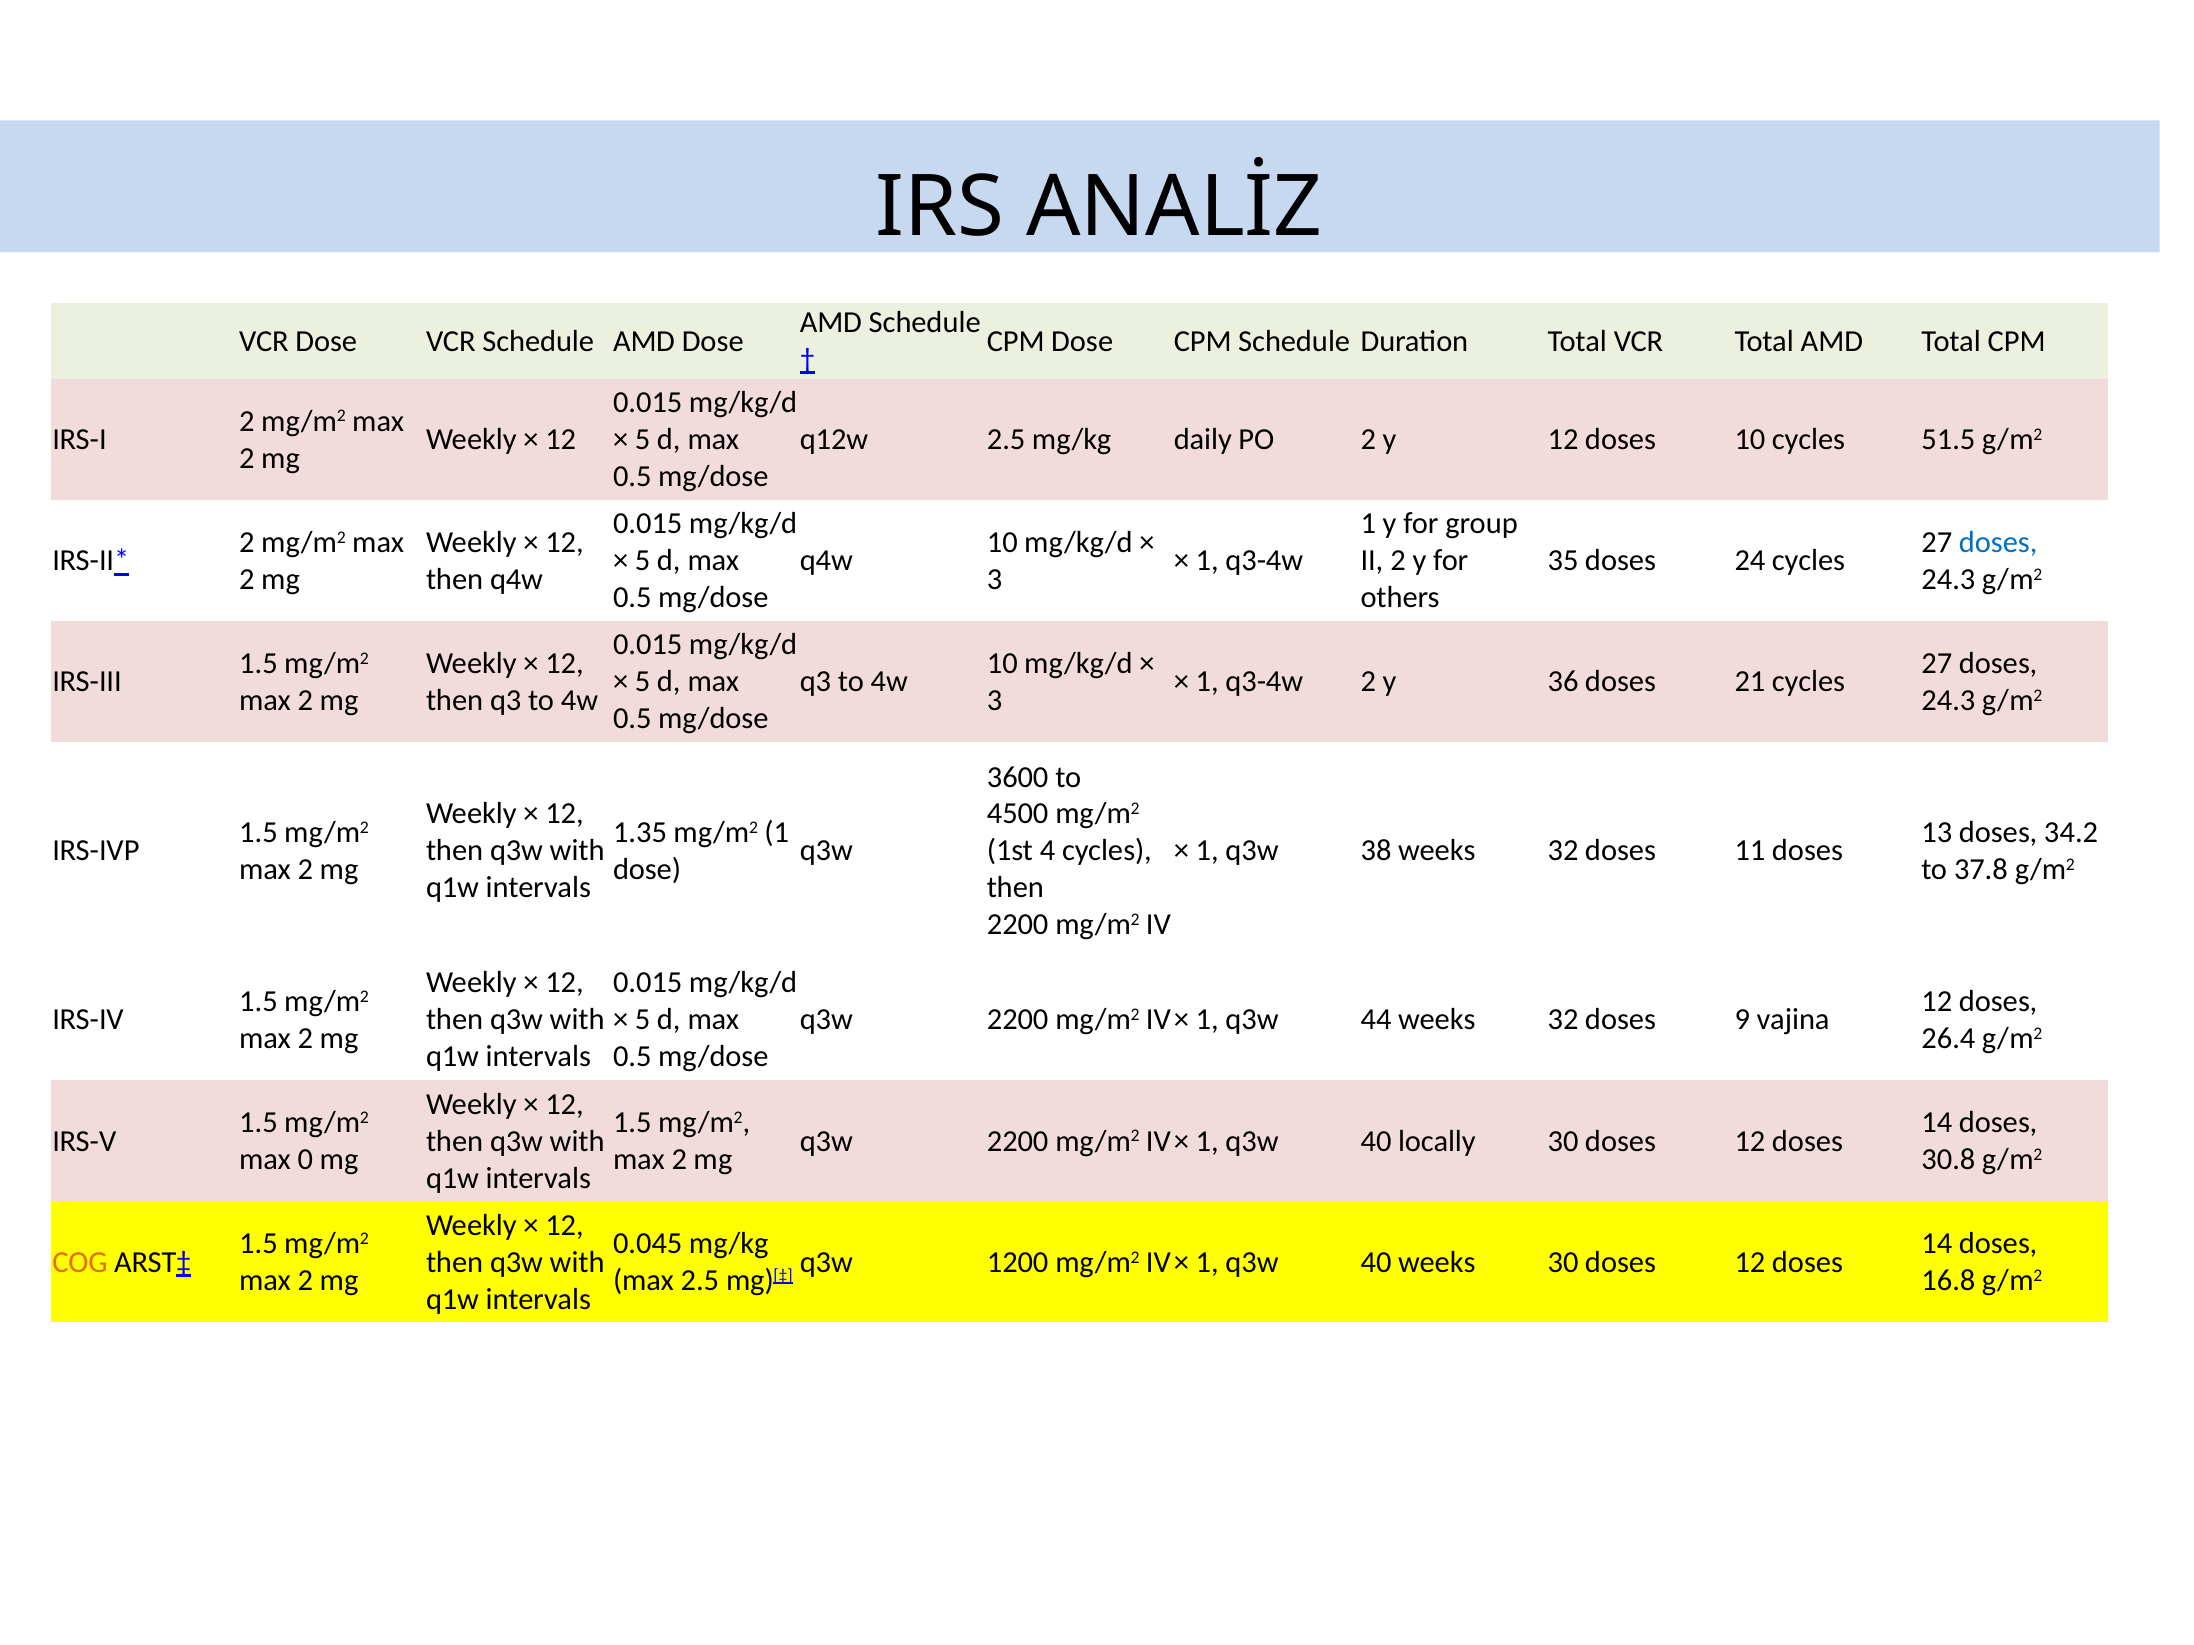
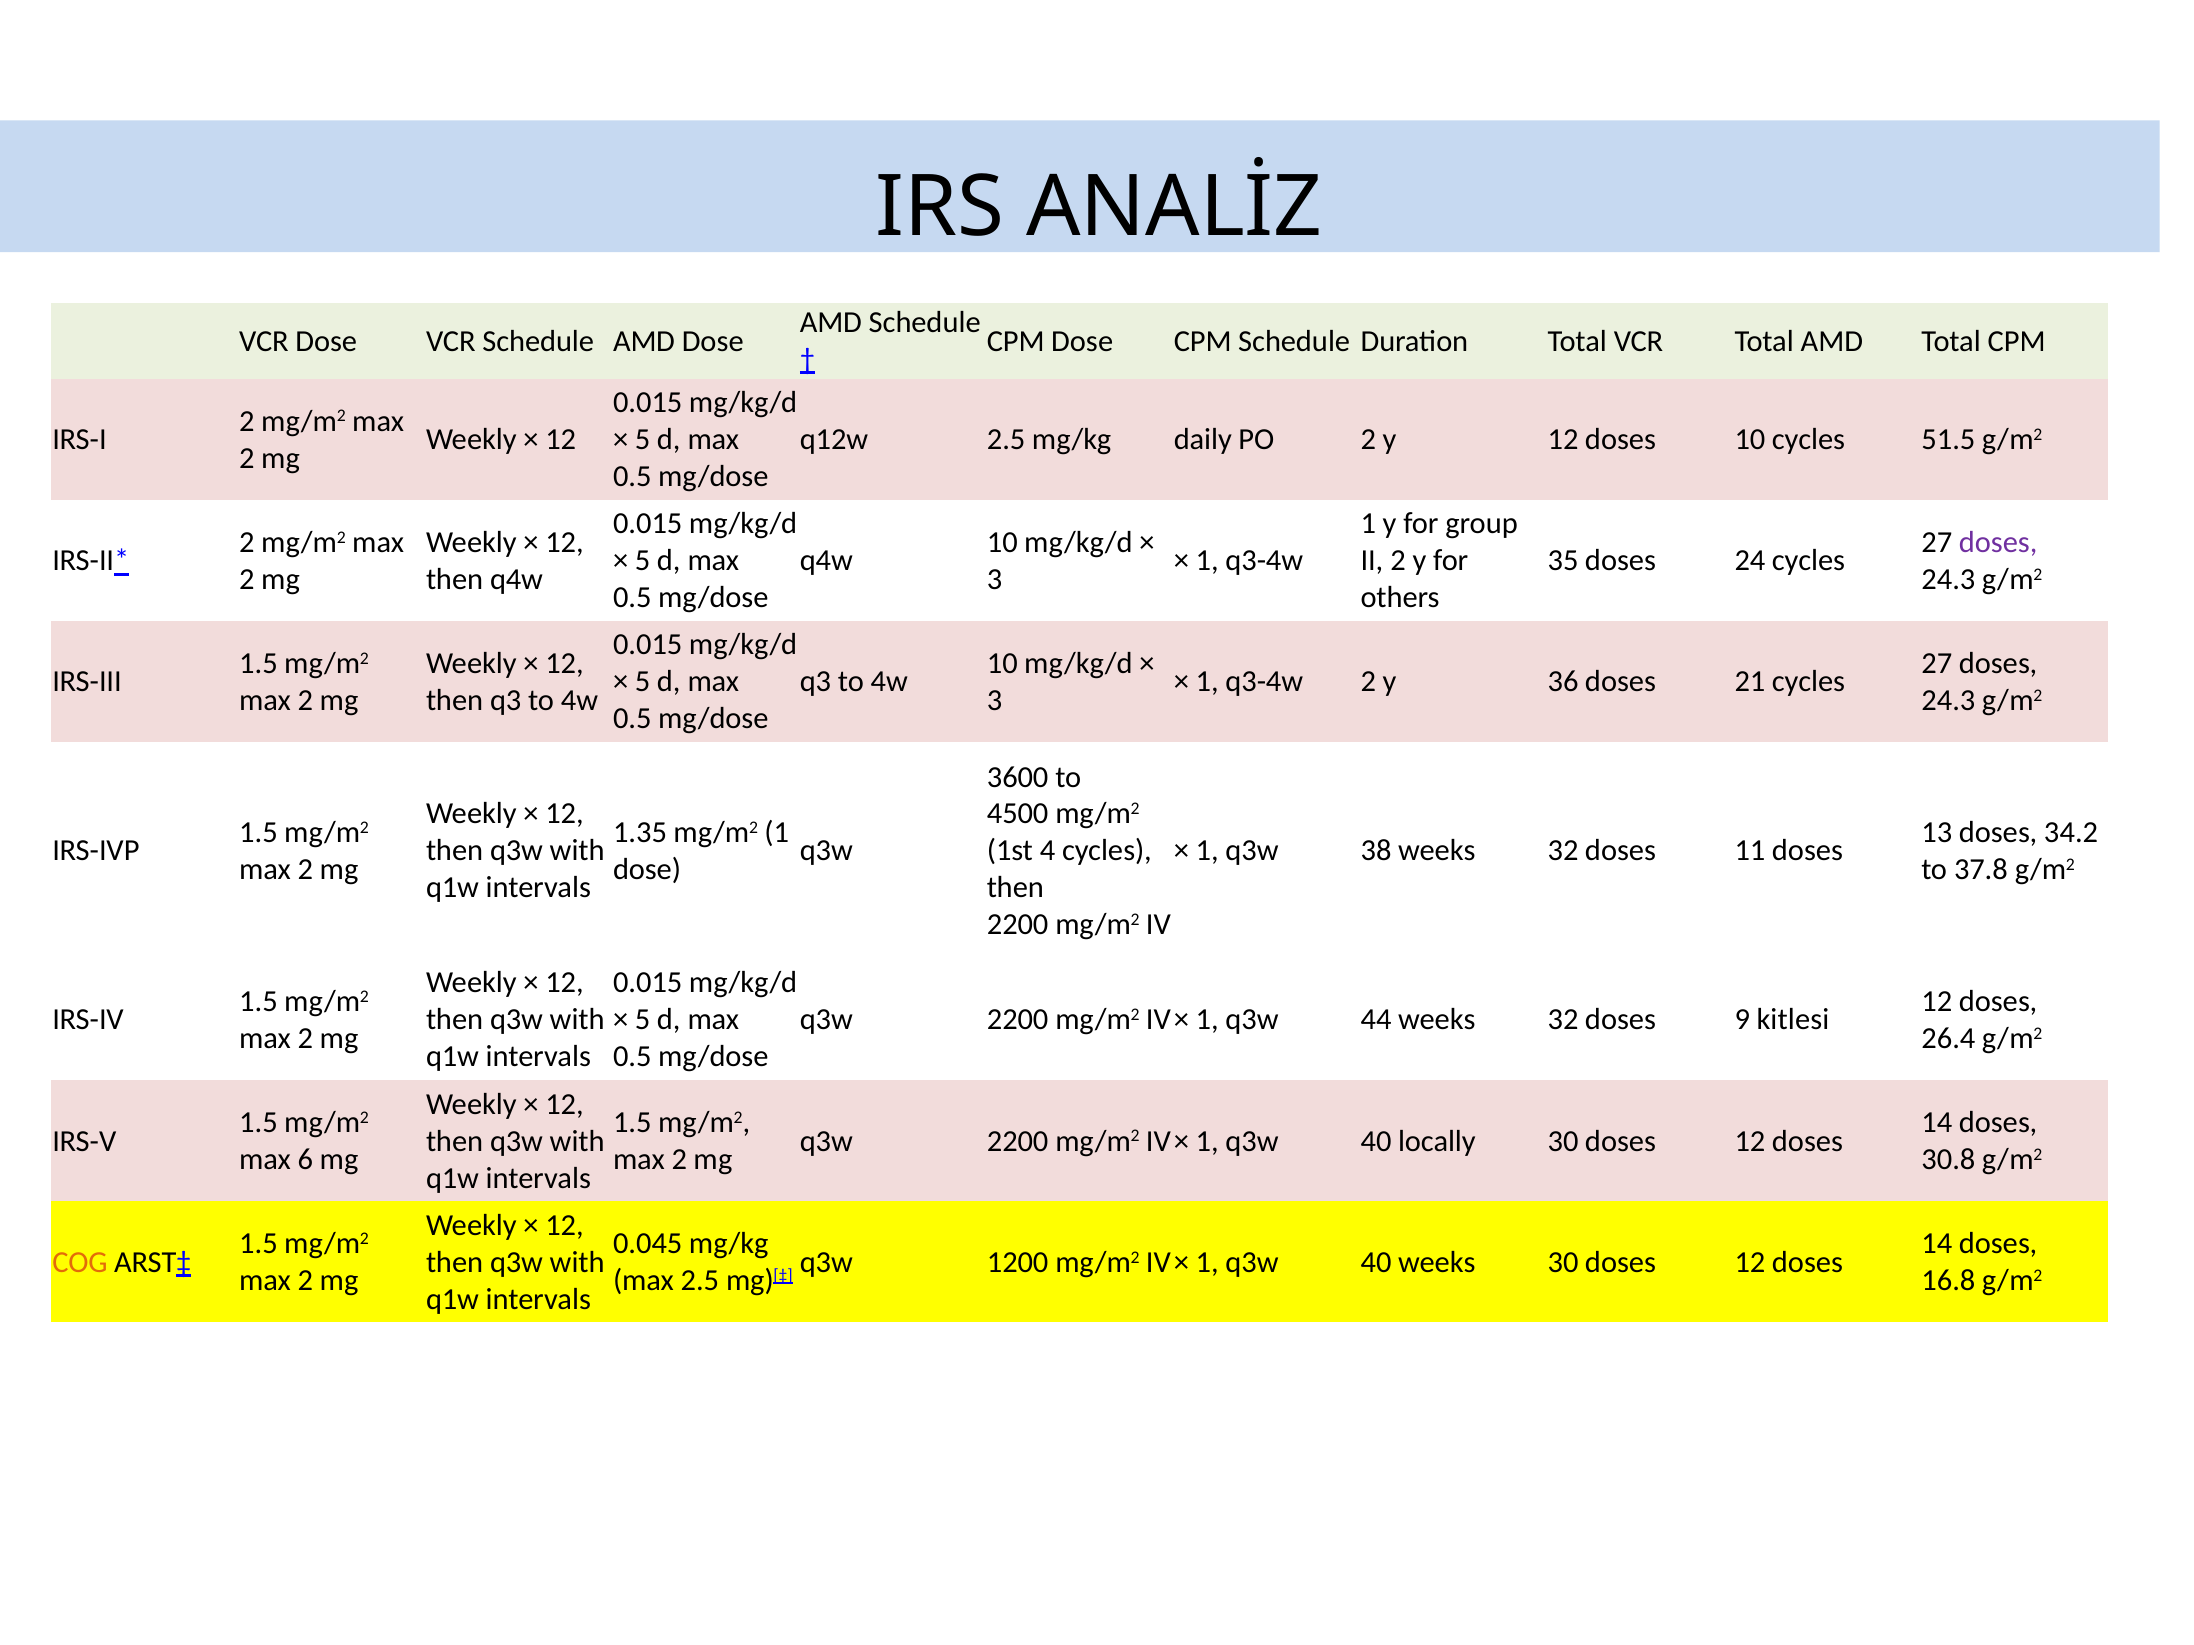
doses at (1998, 542) colour: blue -> purple
vajina: vajina -> kitlesi
0: 0 -> 6
